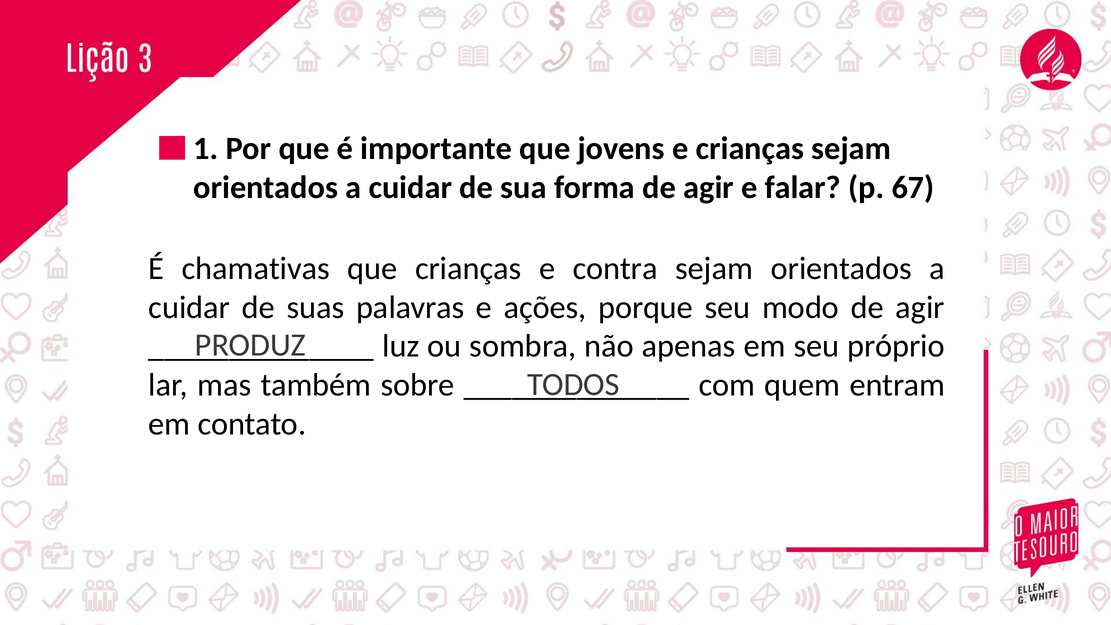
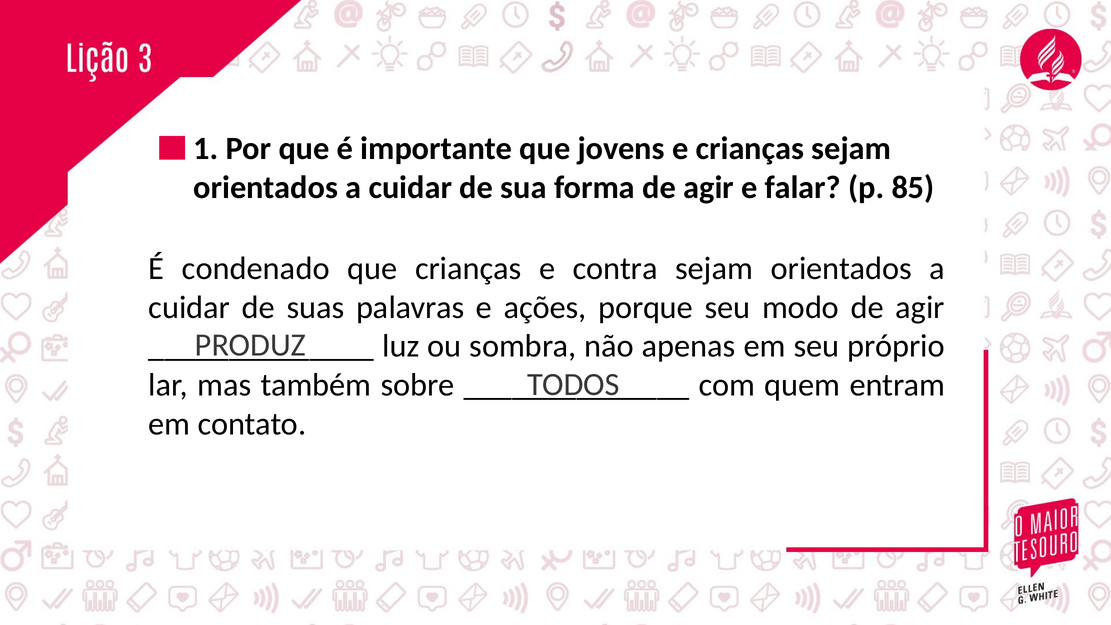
67: 67 -> 85
chamativas: chamativas -> condenado
